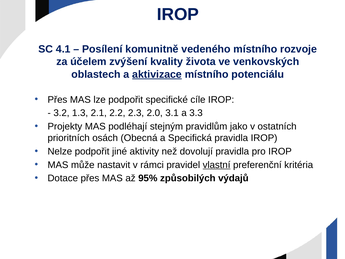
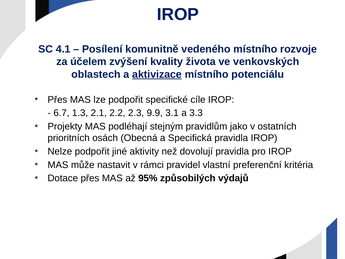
3.2: 3.2 -> 6.7
2.0: 2.0 -> 9.9
vlastní underline: present -> none
